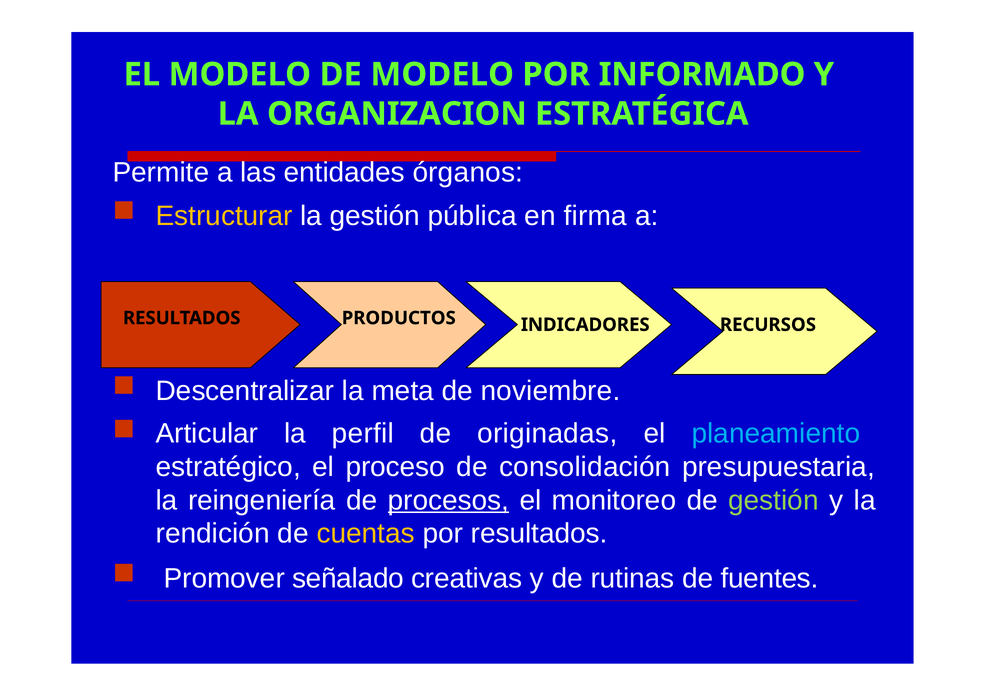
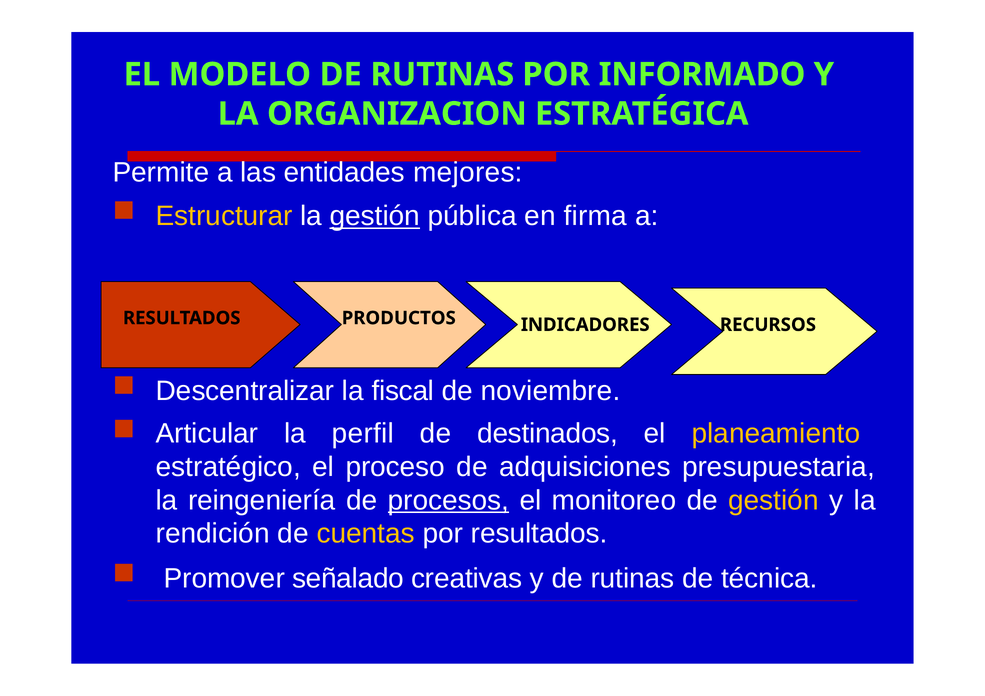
MODELO DE MODELO: MODELO -> RUTINAS
órganos: órganos -> mejores
gestión at (375, 216) underline: none -> present
meta: meta -> fiscal
originadas: originadas -> destinados
planeamiento colour: light blue -> yellow
consolidación: consolidación -> adquisiciones
gestión at (773, 500) colour: light green -> yellow
fuentes: fuentes -> técnica
